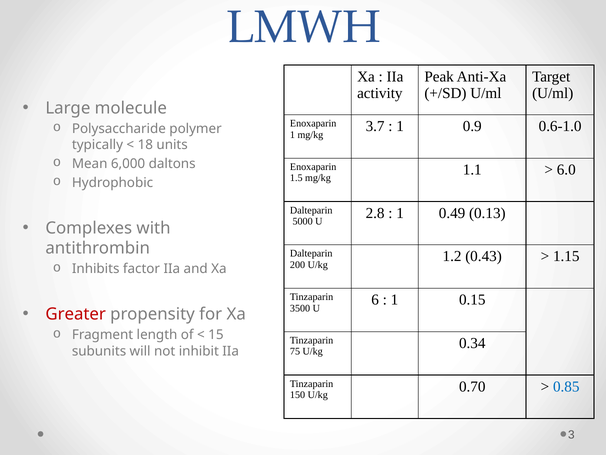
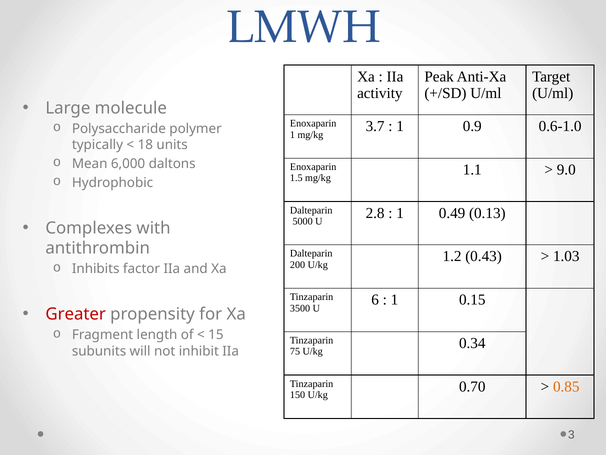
6.0: 6.0 -> 9.0
1.15: 1.15 -> 1.03
0.85 colour: blue -> orange
